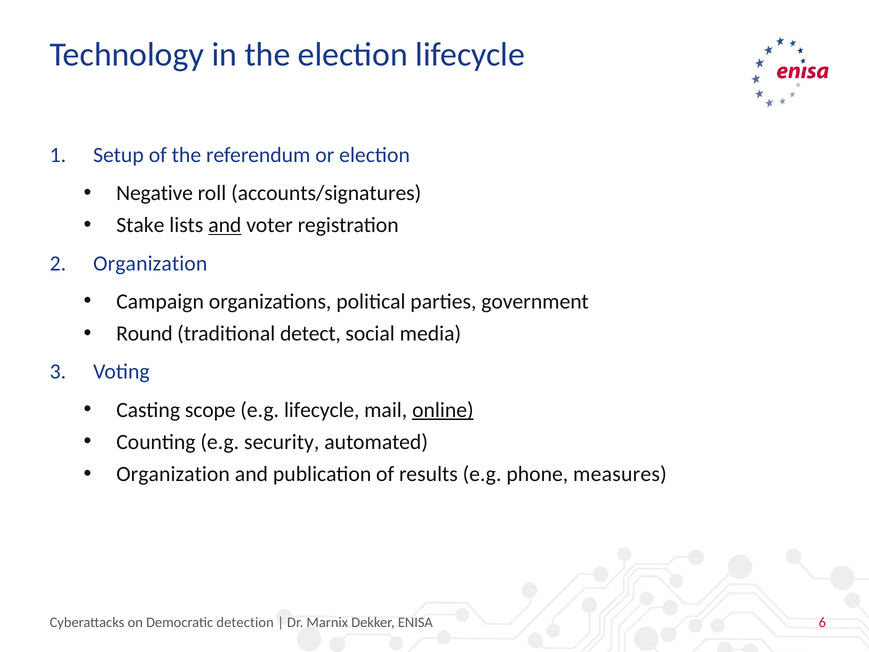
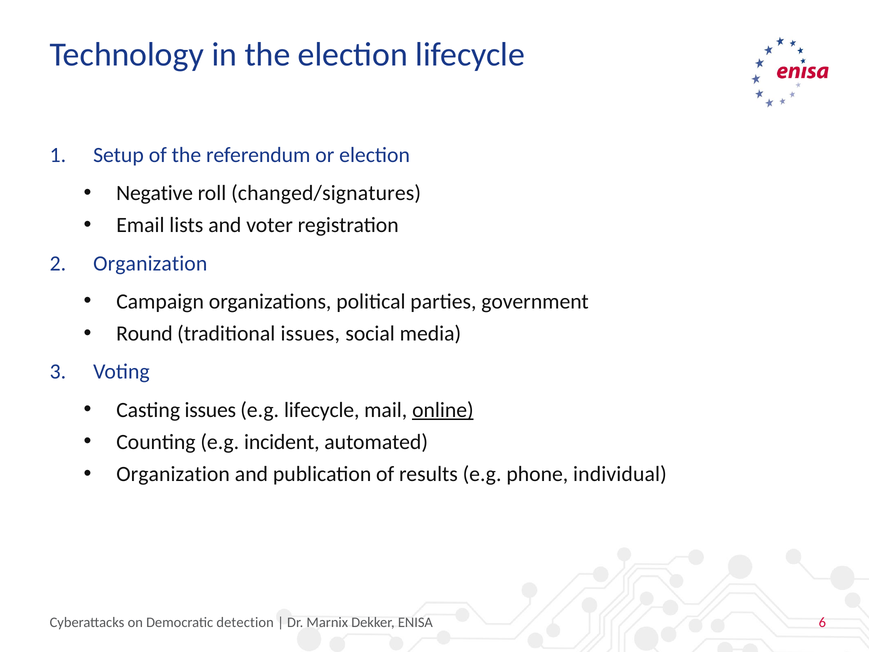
accounts/signatures: accounts/signatures -> changed/signatures
Stake: Stake -> Email
and at (225, 225) underline: present -> none
traditional detect: detect -> issues
Casting scope: scope -> issues
security: security -> incident
measures: measures -> individual
